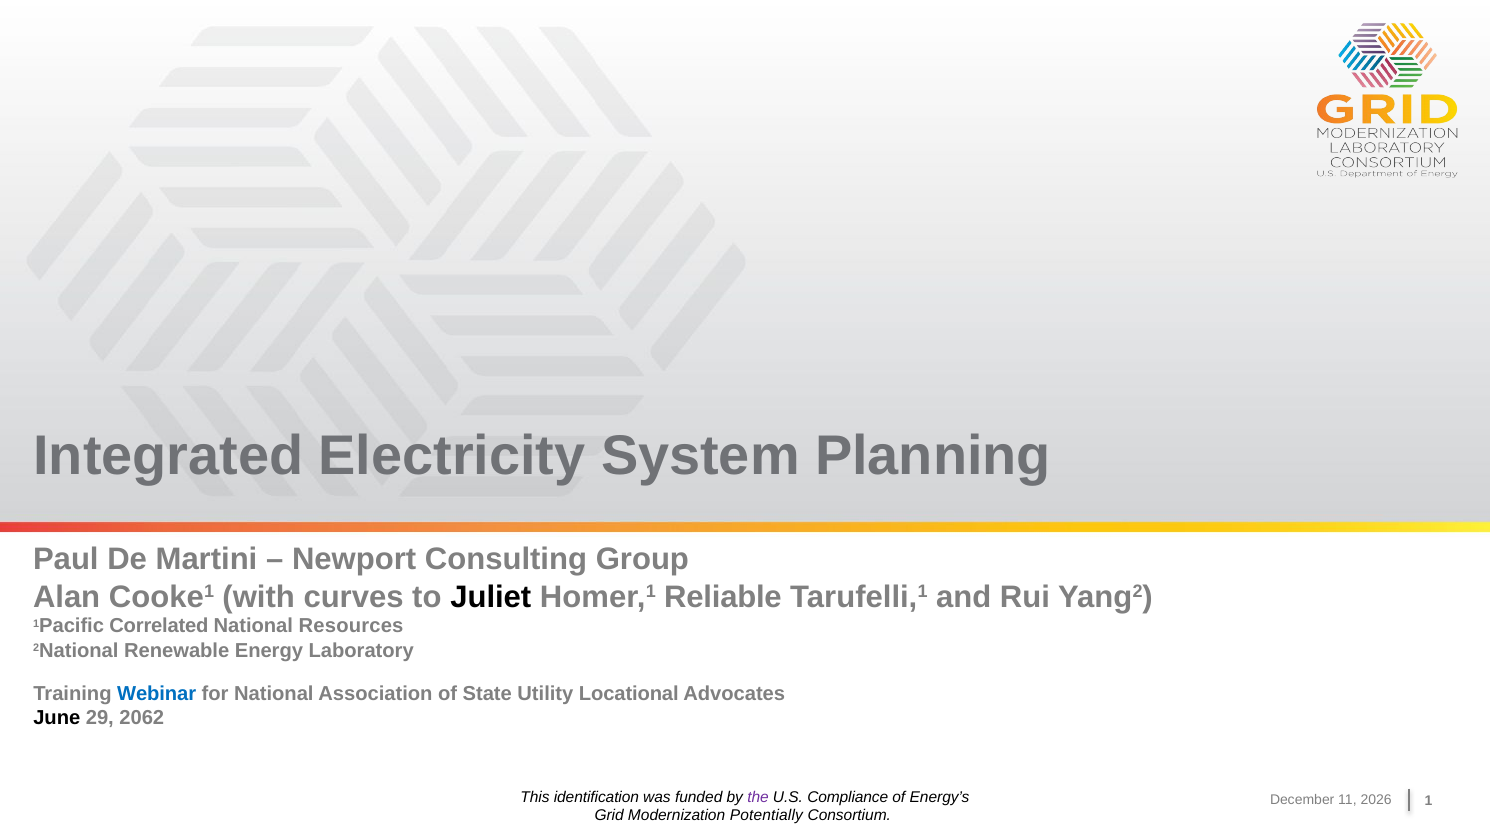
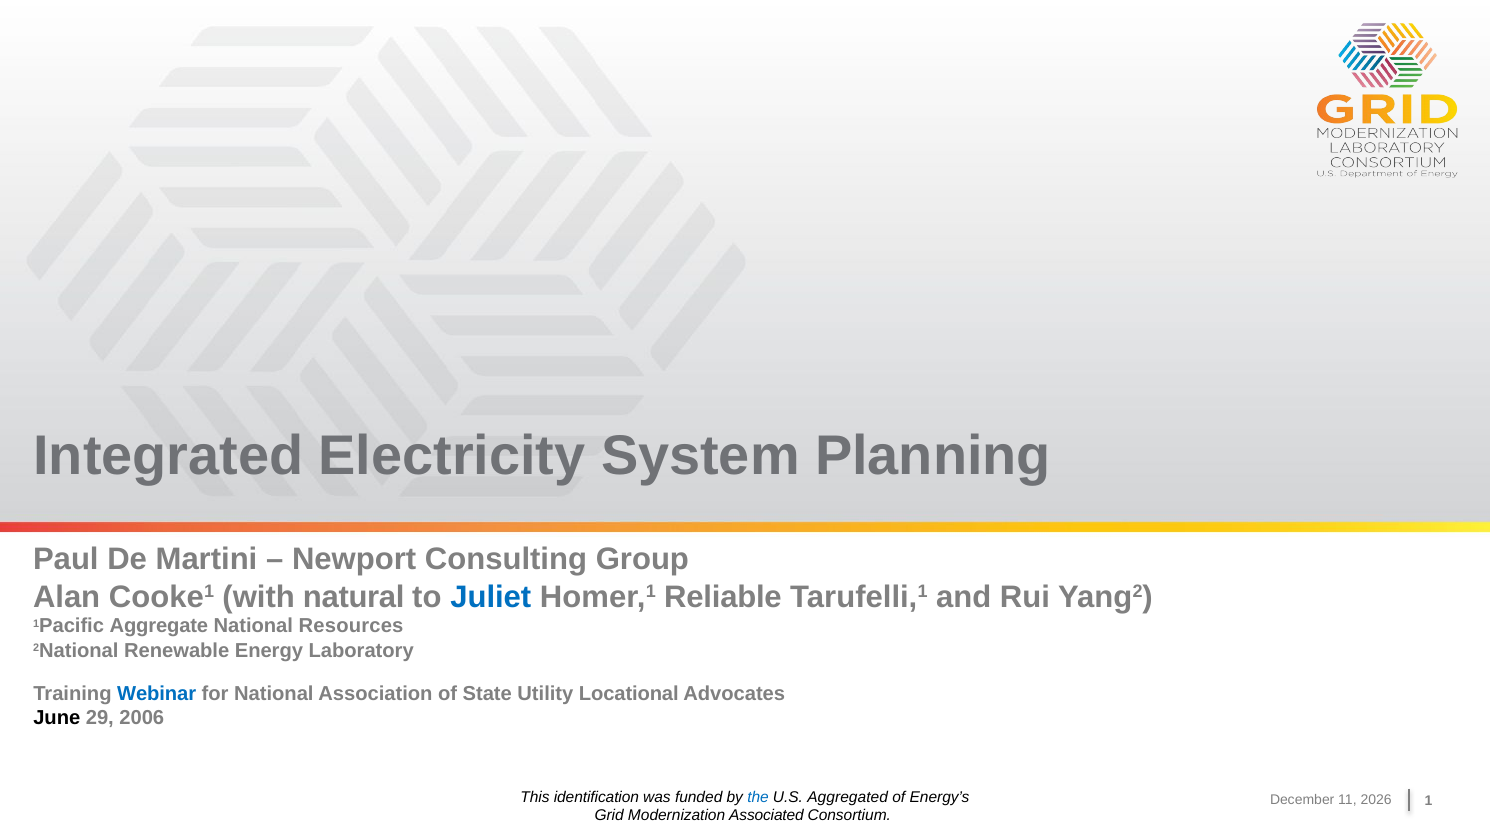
curves: curves -> natural
Juliet colour: black -> blue
Correlated: Correlated -> Aggregate
2062: 2062 -> 2006
the colour: purple -> blue
Compliance: Compliance -> Aggregated
Potentially: Potentially -> Associated
